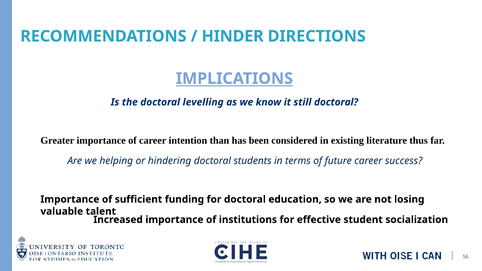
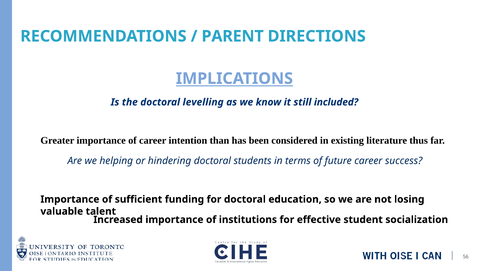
HINDER: HINDER -> PARENT
still doctoral: doctoral -> included
